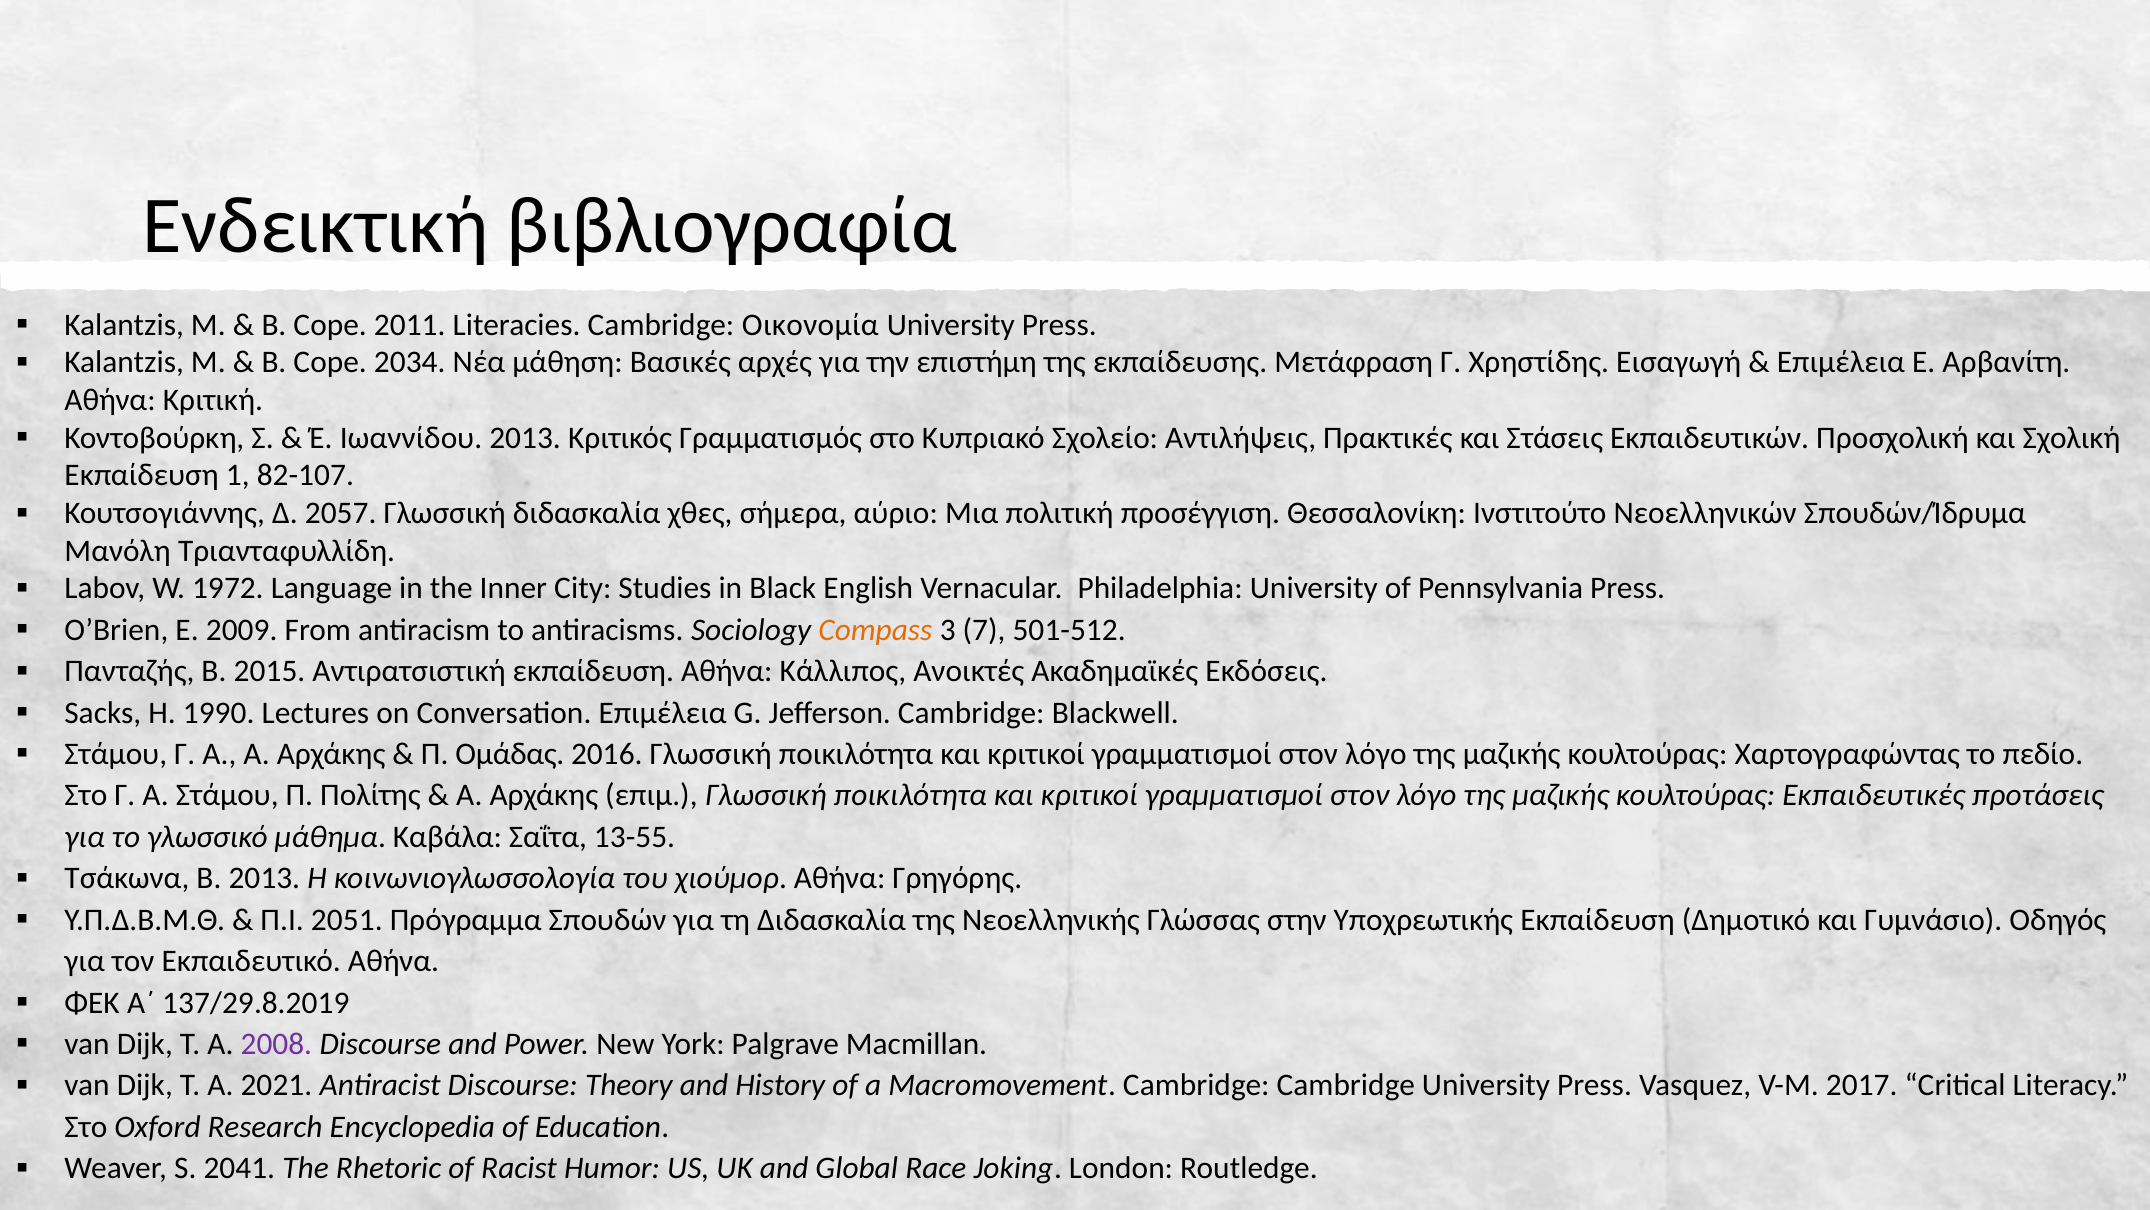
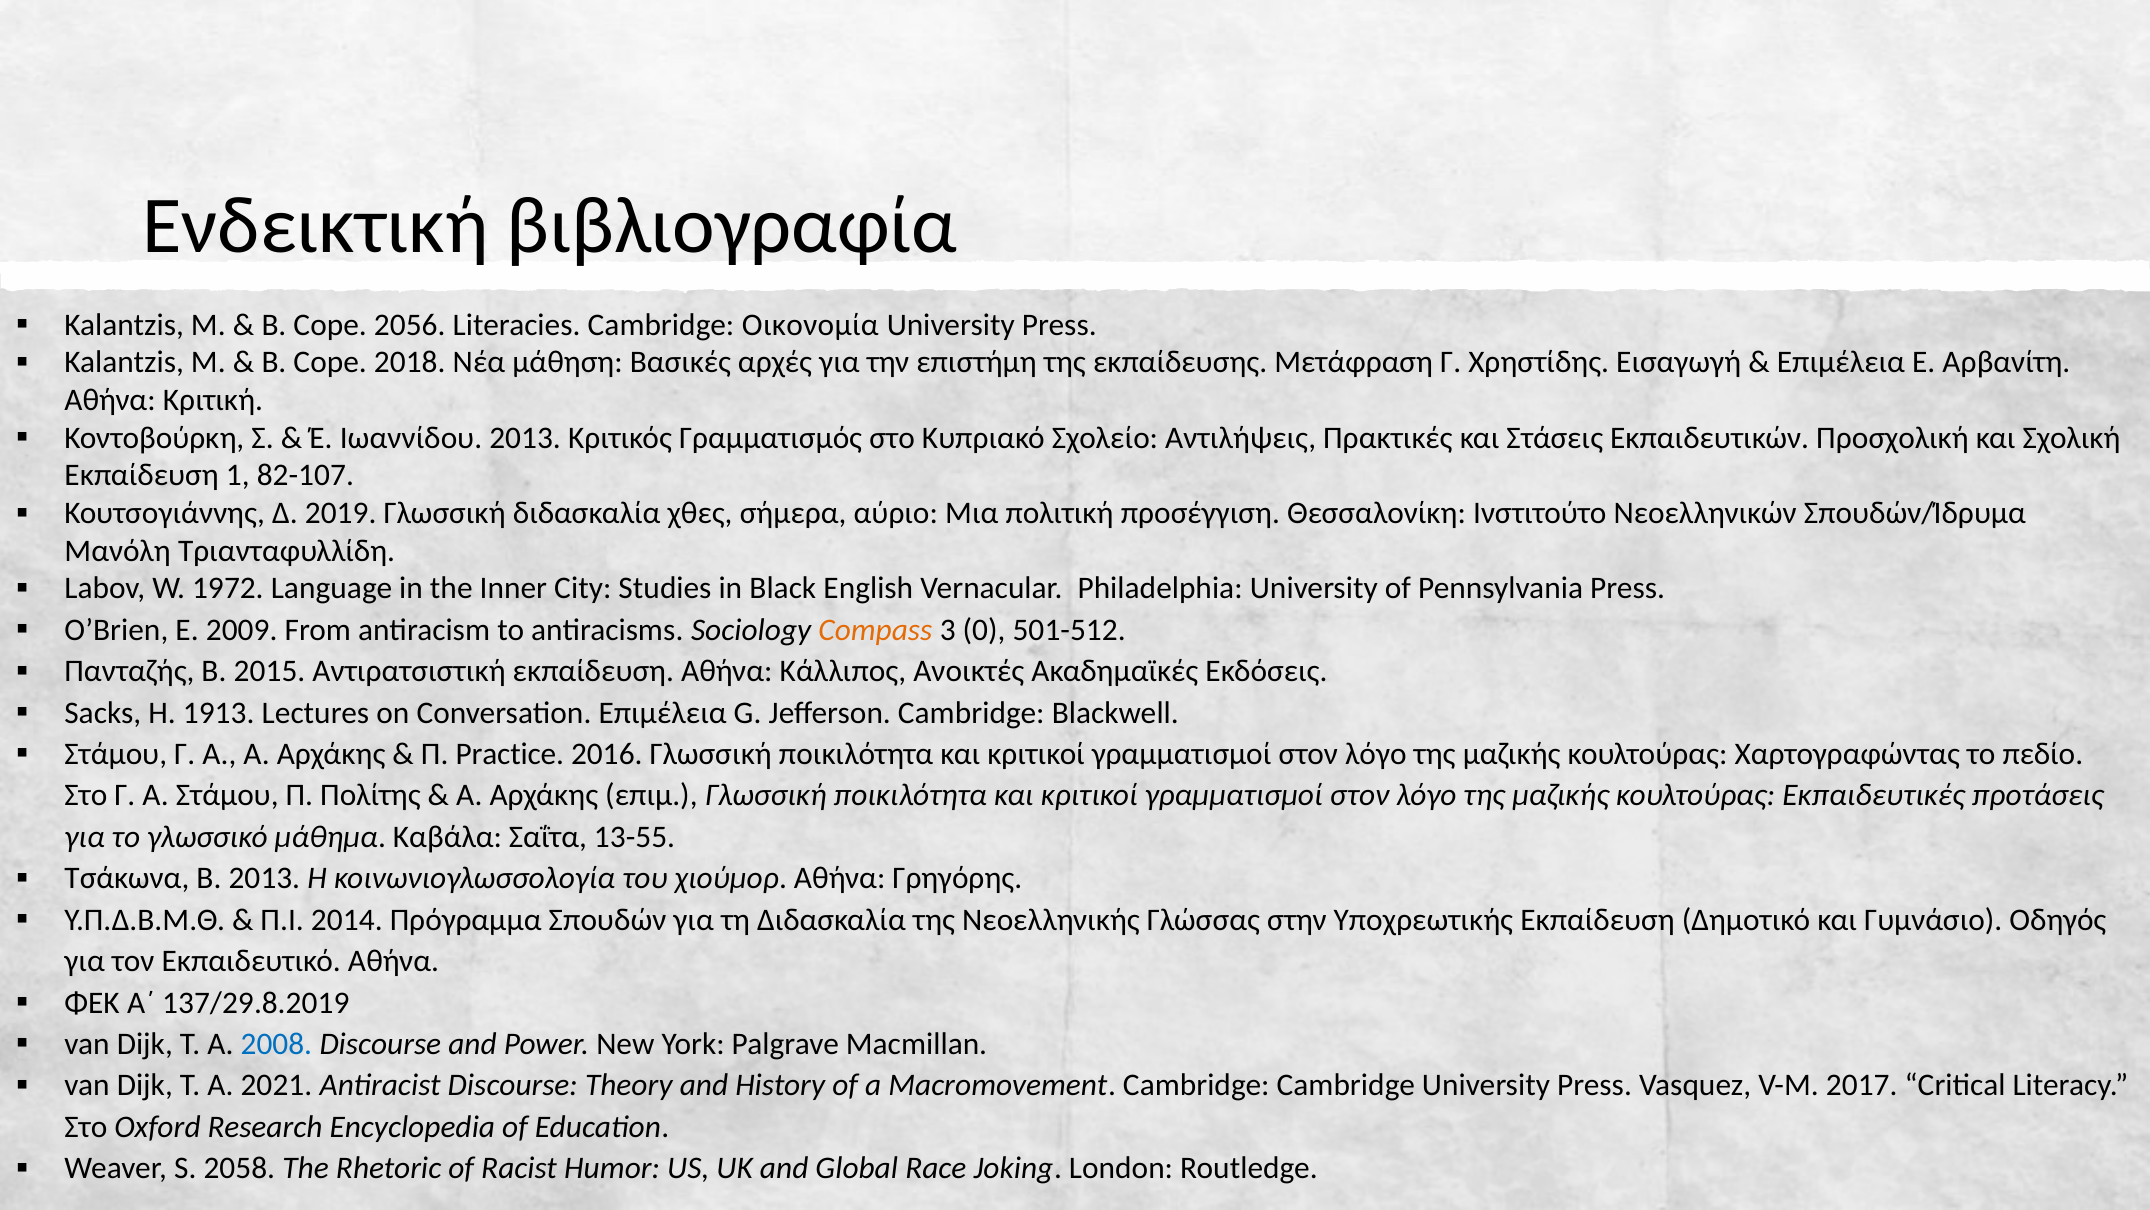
2011: 2011 -> 2056
2034: 2034 -> 2018
2057: 2057 -> 2019
7: 7 -> 0
1990: 1990 -> 1913
Ομάδας: Ομάδας -> Practice
2051: 2051 -> 2014
2008 colour: purple -> blue
2041: 2041 -> 2058
